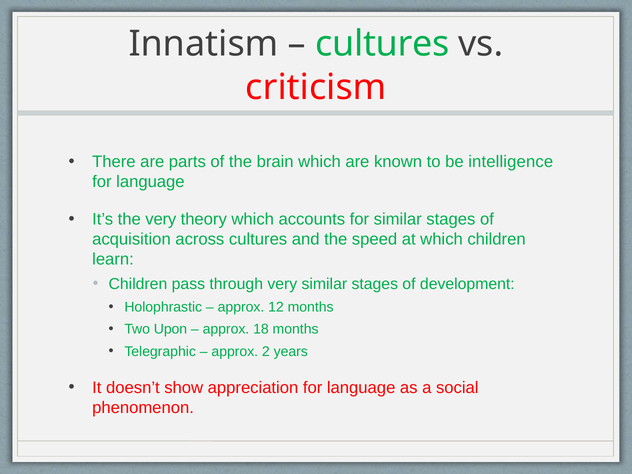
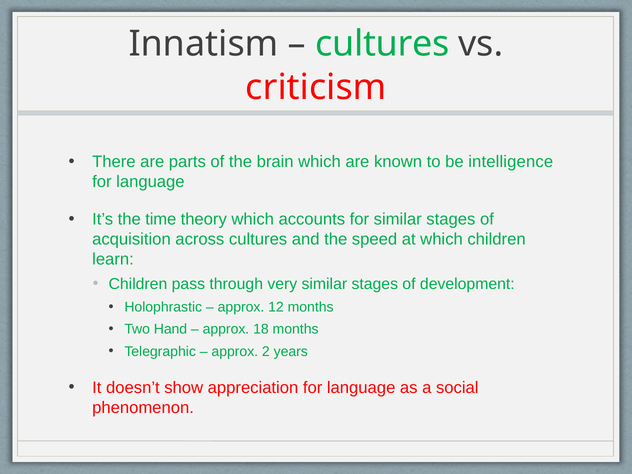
the very: very -> time
Upon: Upon -> Hand
